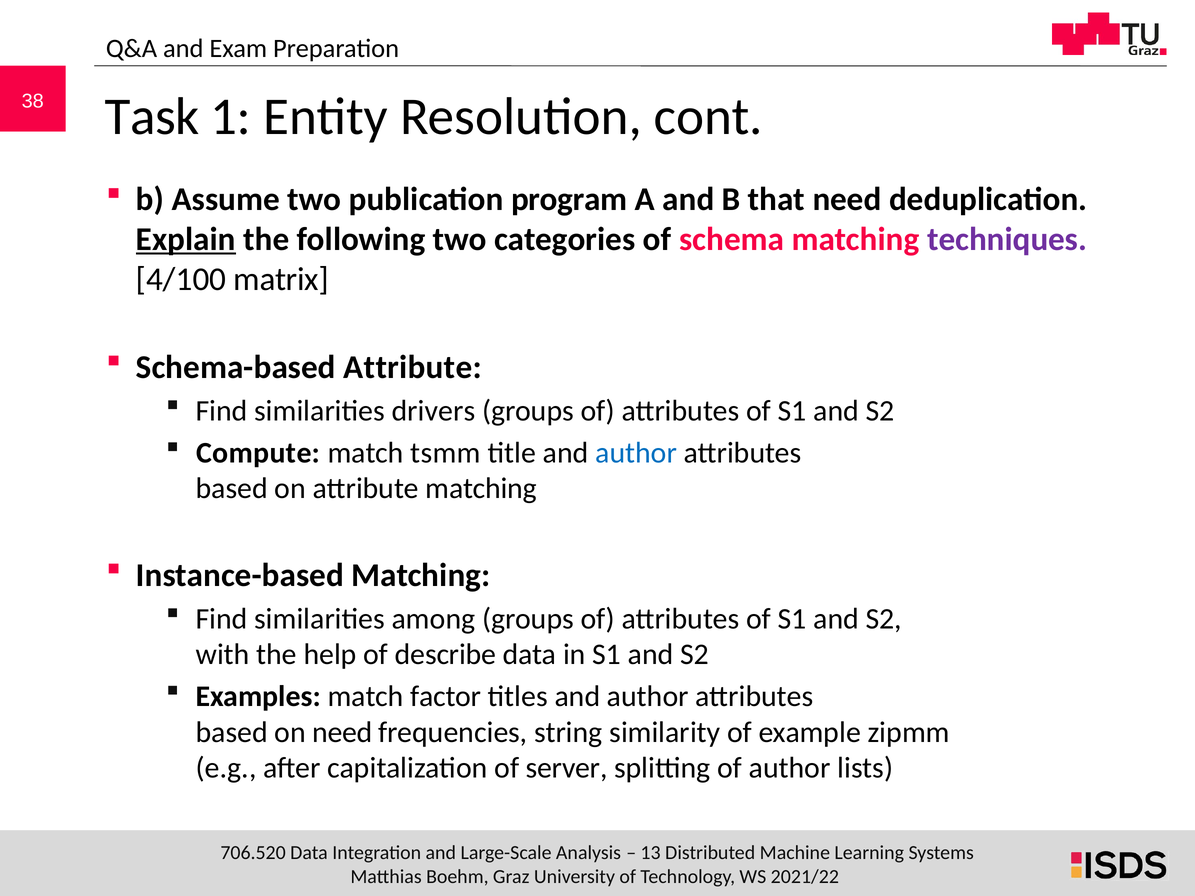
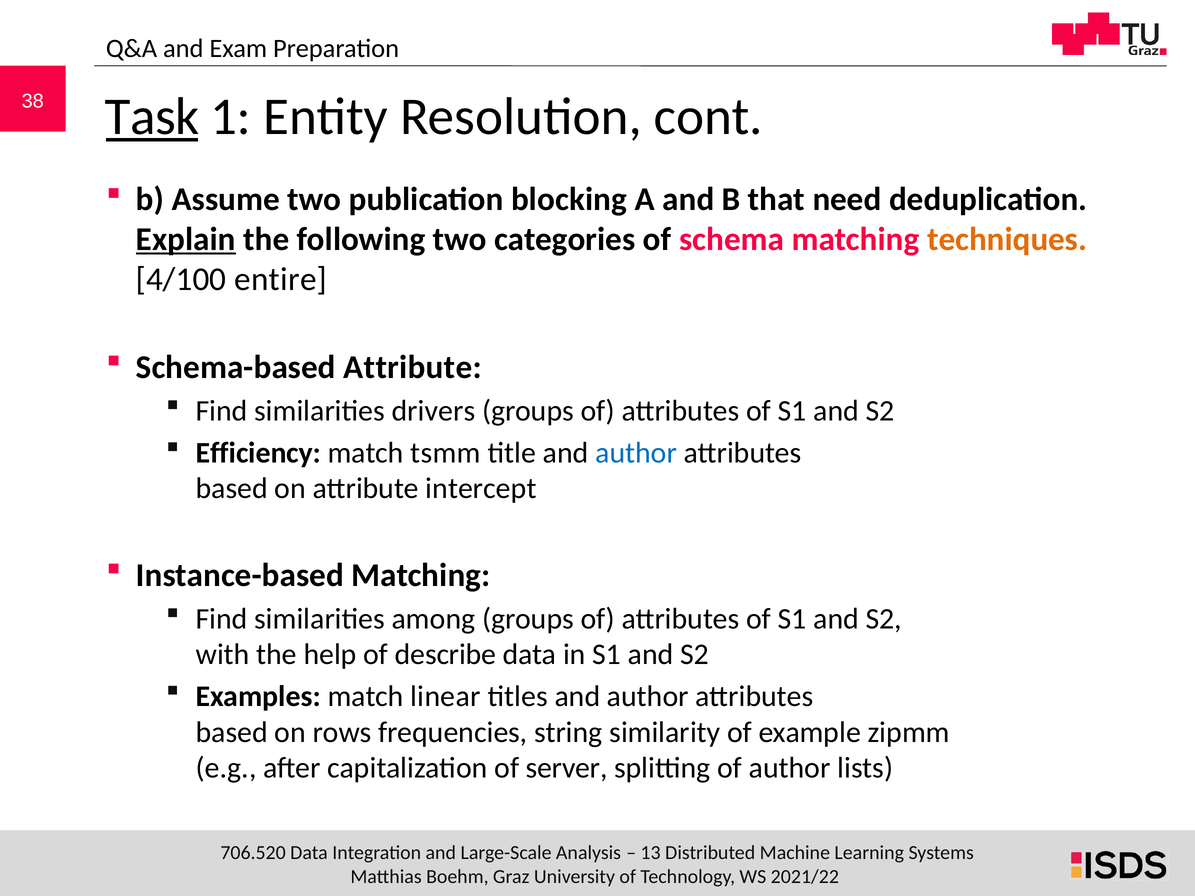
Task underline: none -> present
program: program -> blocking
techniques colour: purple -> orange
matrix: matrix -> entire
Compute: Compute -> Efficiency
attribute matching: matching -> intercept
factor: factor -> linear
on need: need -> rows
